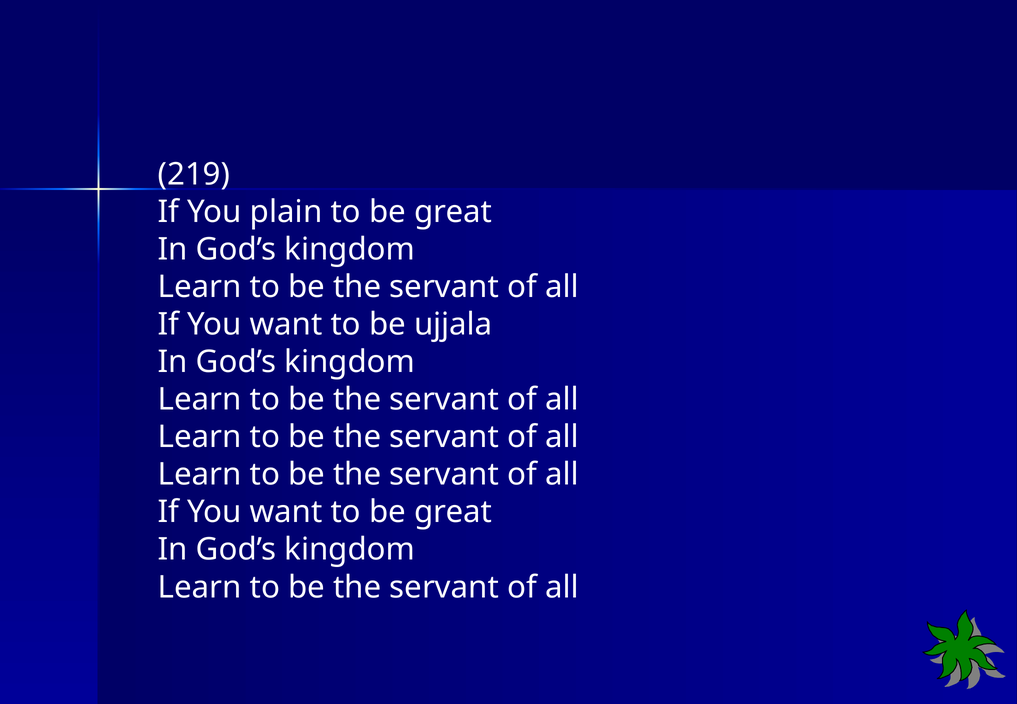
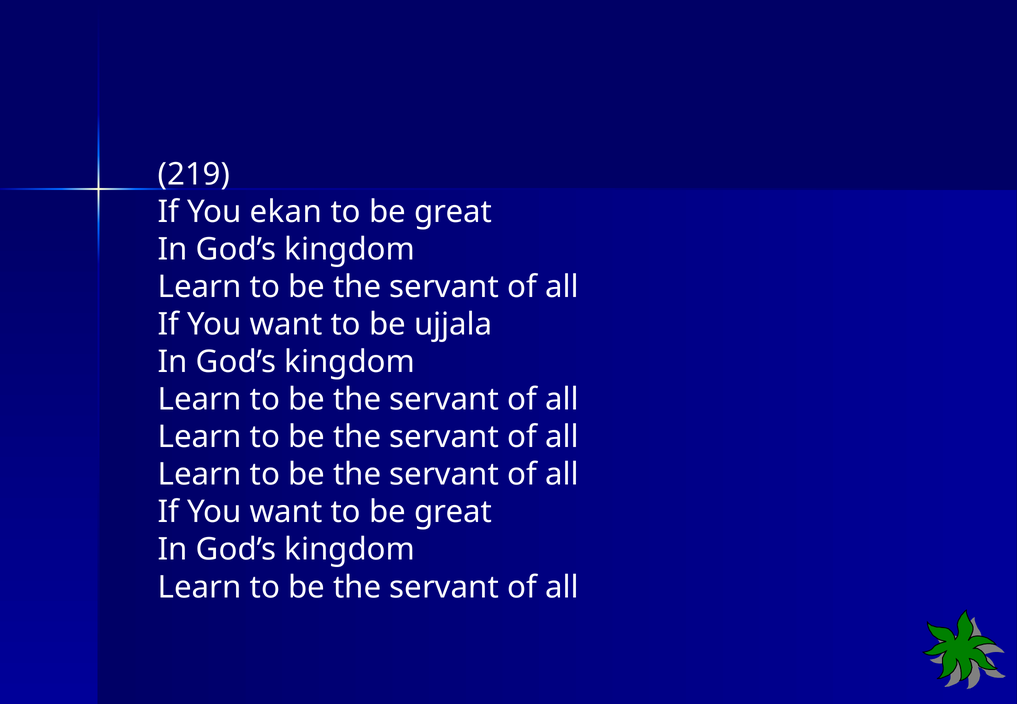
plain: plain -> ekan
